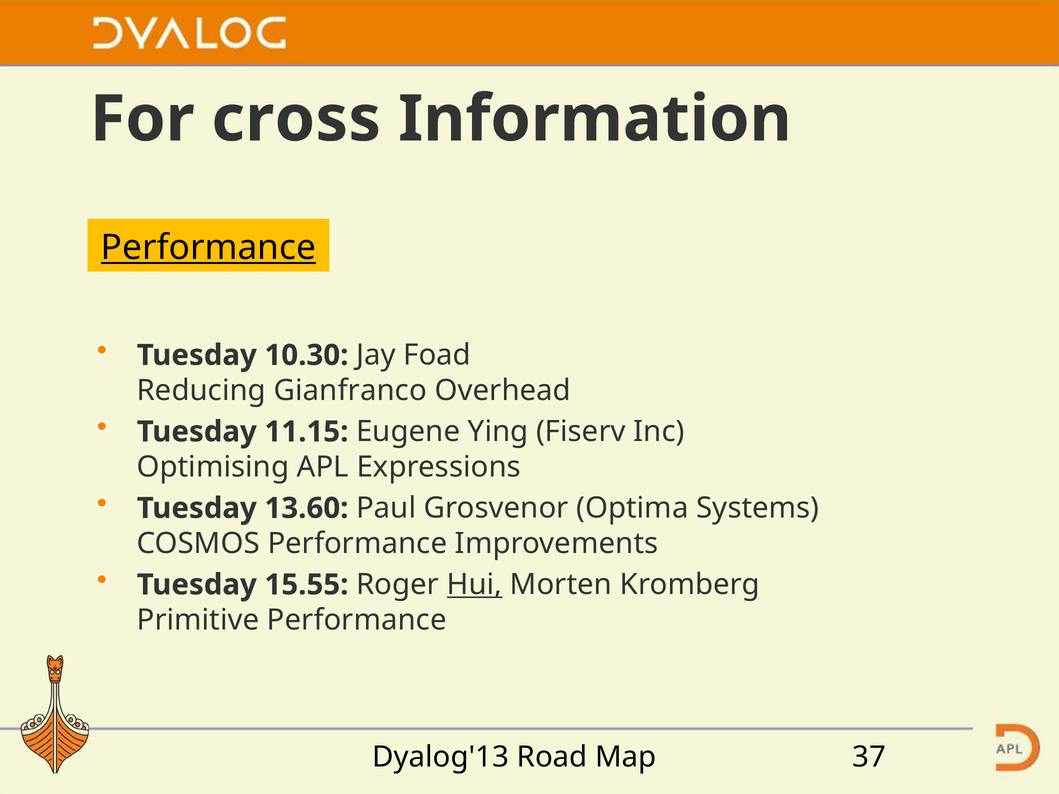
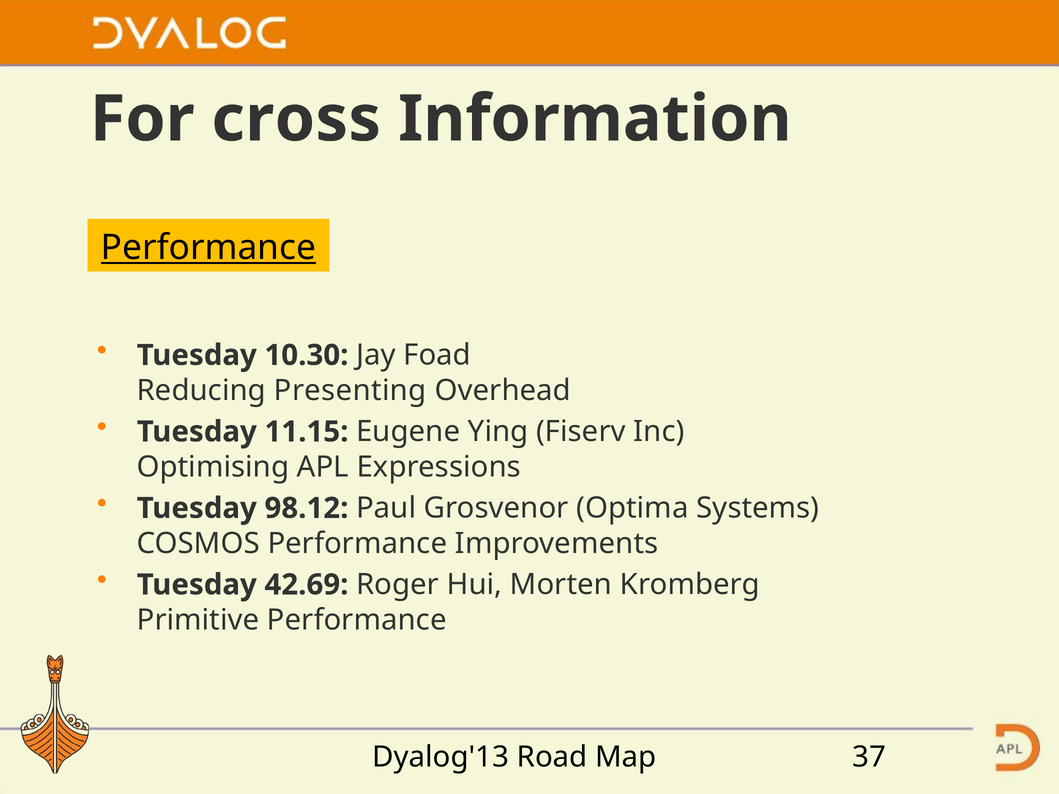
Gianfranco: Gianfranco -> Presenting
13.60: 13.60 -> 98.12
15.55: 15.55 -> 42.69
Hui underline: present -> none
